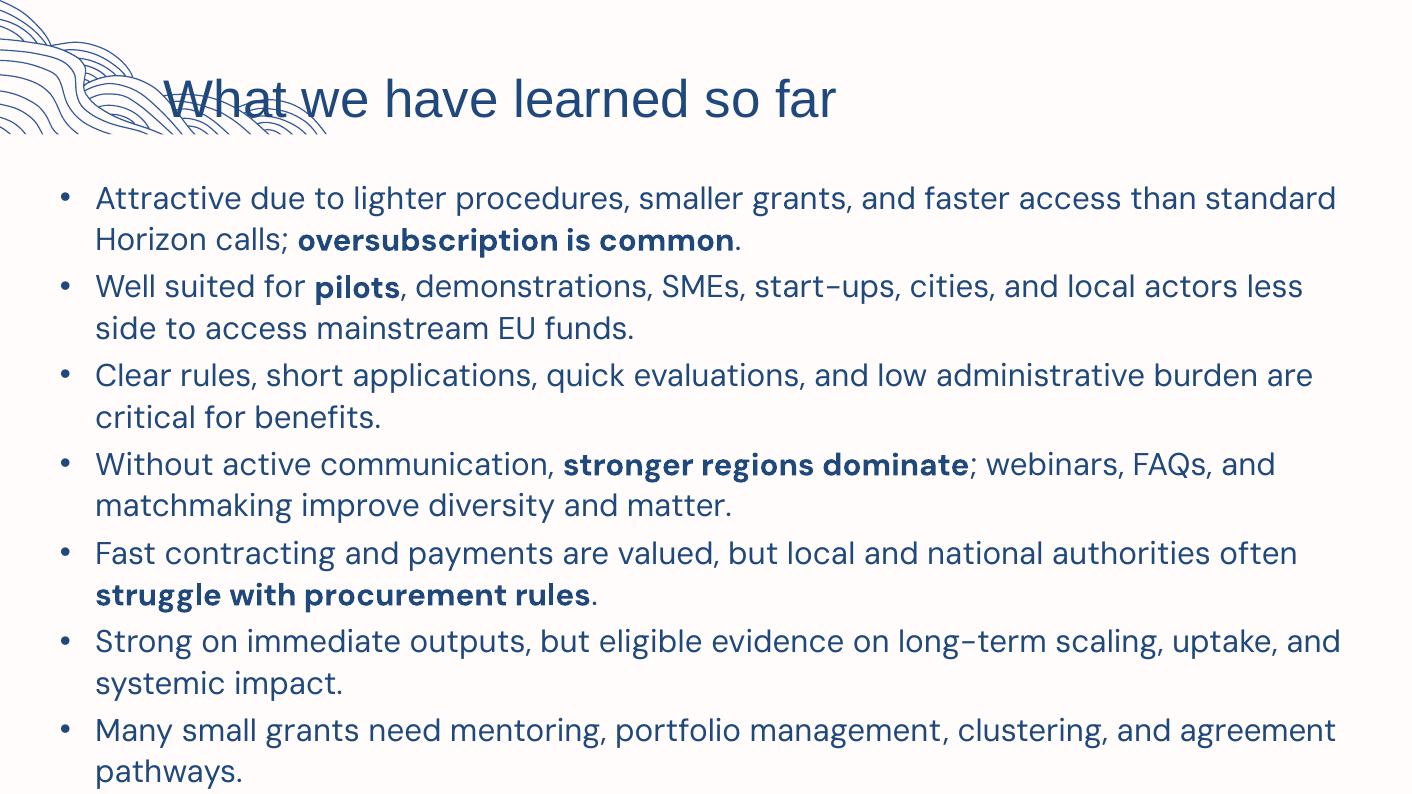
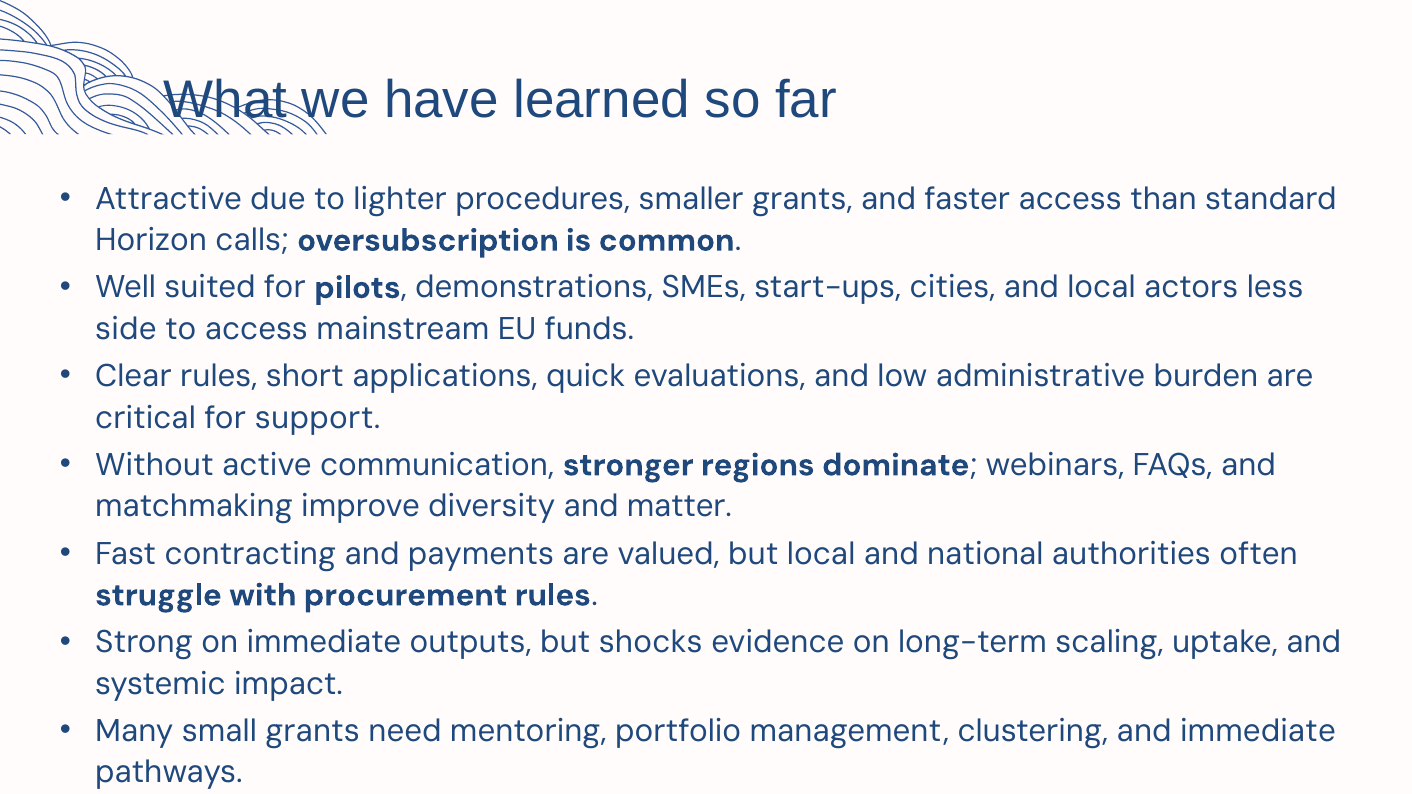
benefits: benefits -> support
eligible: eligible -> shocks
and agreement: agreement -> immediate
